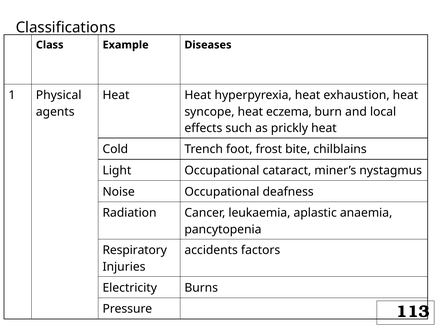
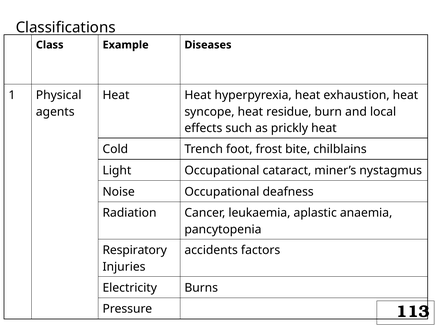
eczema: eczema -> residue
